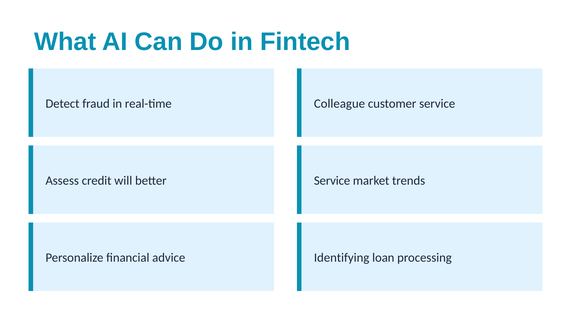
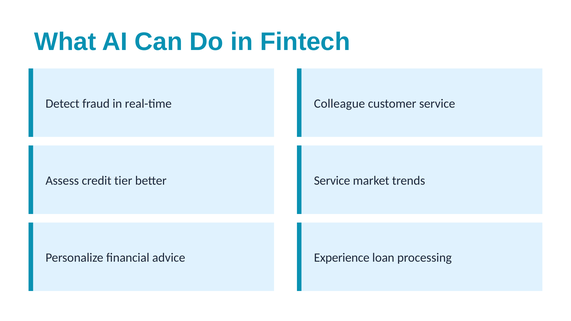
will: will -> tier
Identifying: Identifying -> Experience
